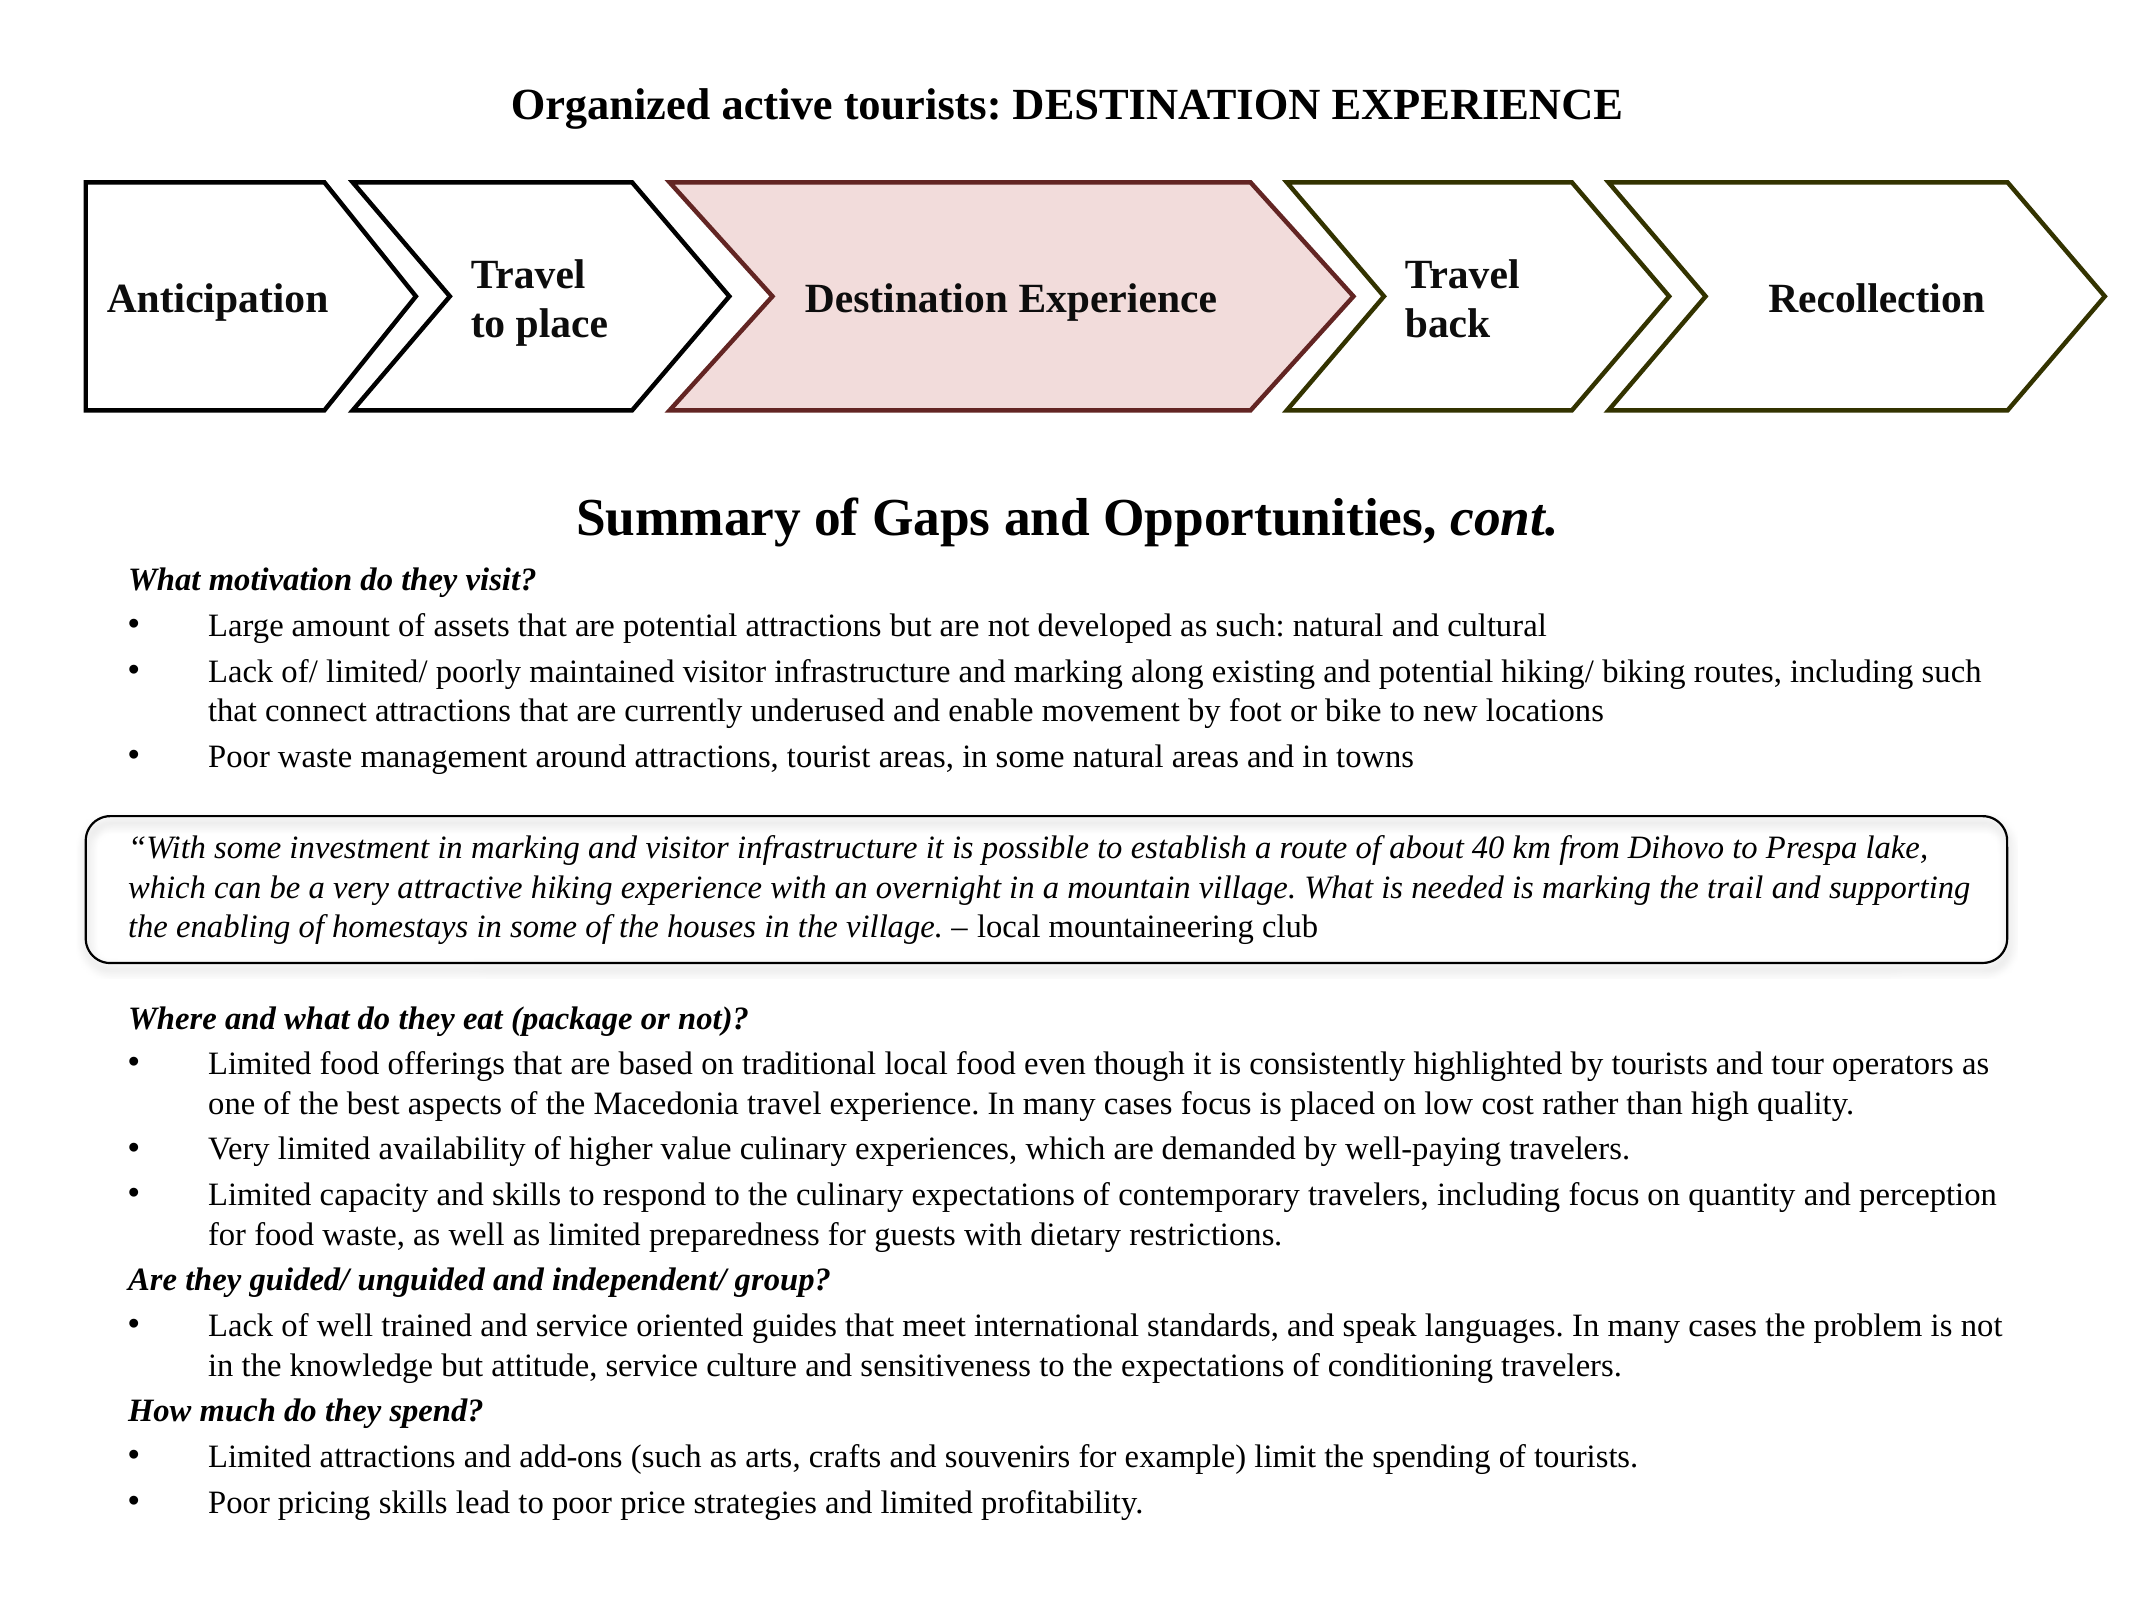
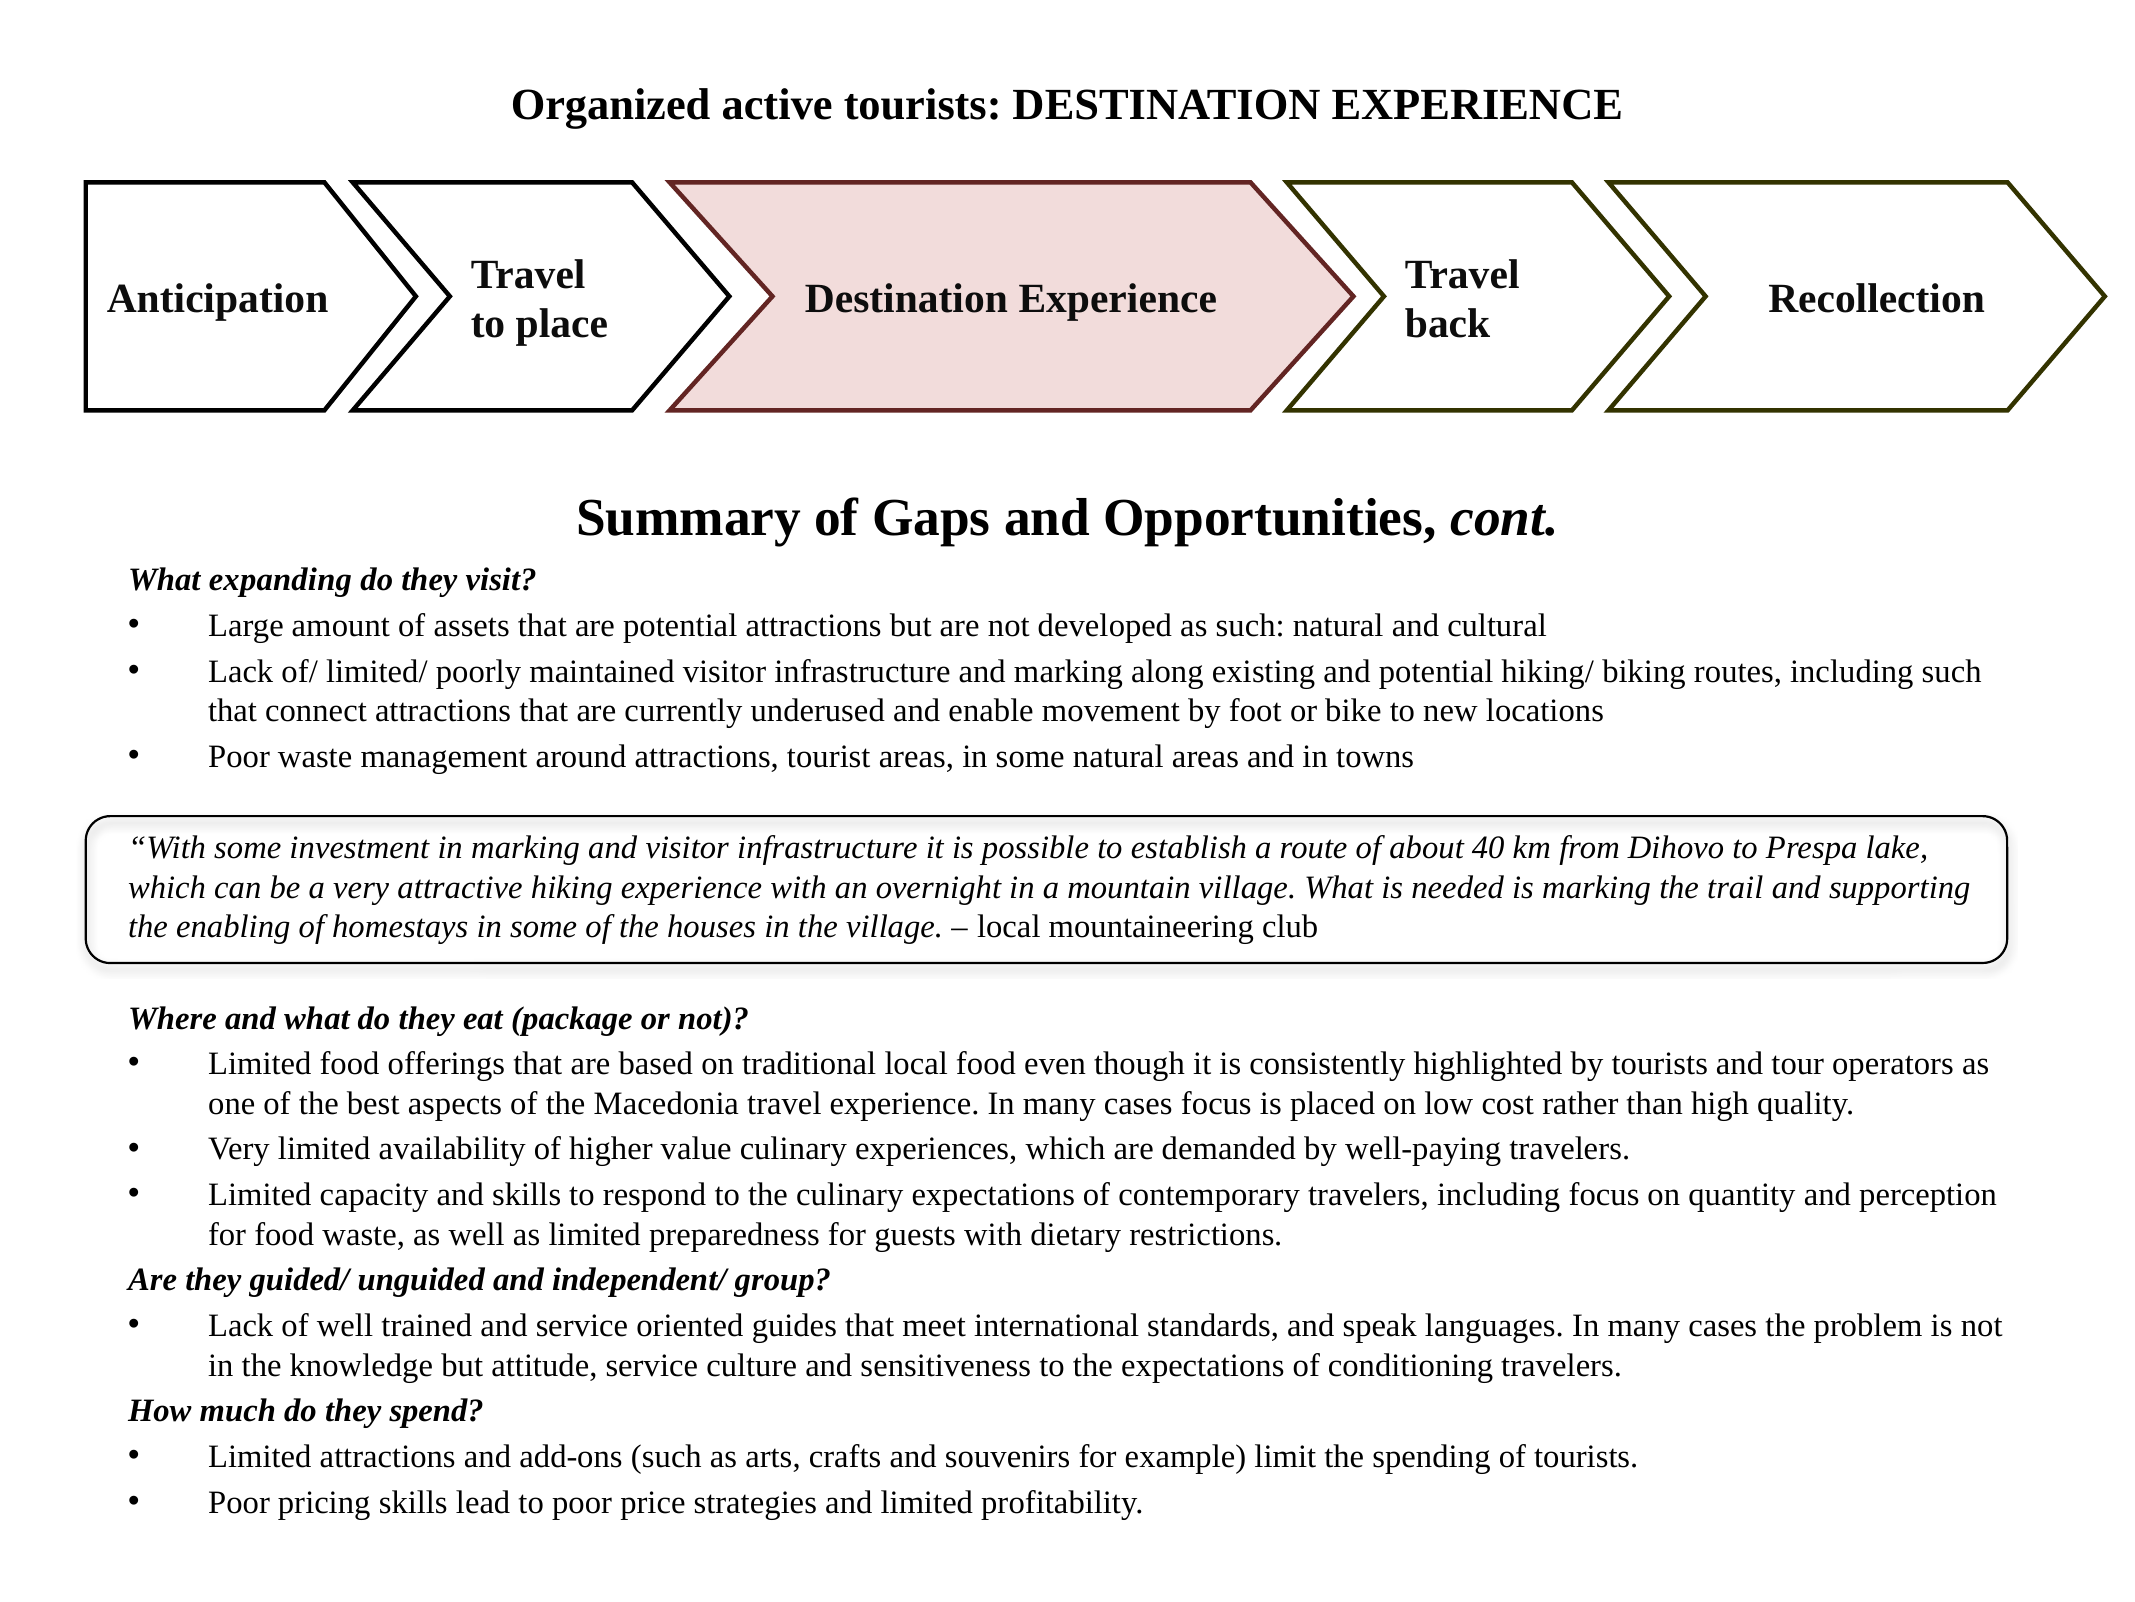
motivation: motivation -> expanding
